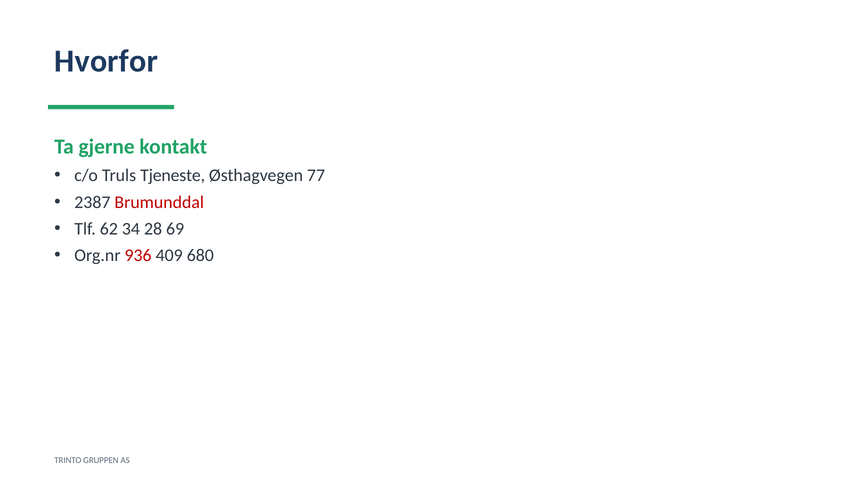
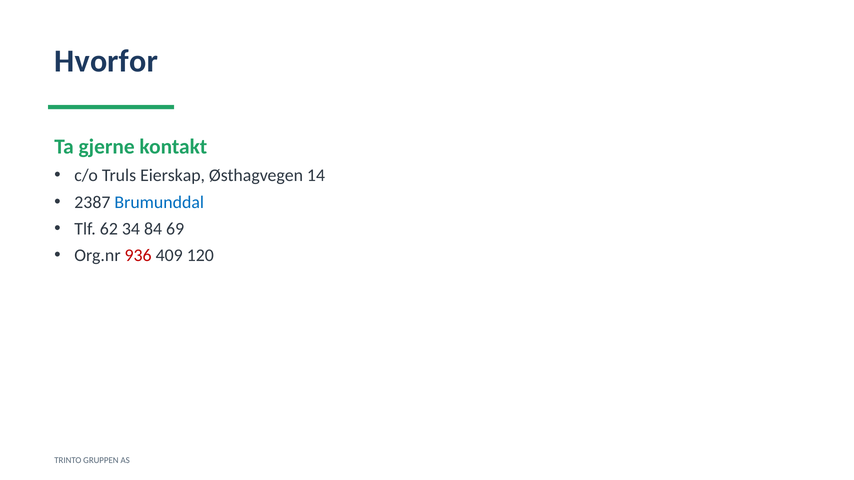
Tjeneste: Tjeneste -> Eierskap
77: 77 -> 14
Brumunddal colour: red -> blue
28: 28 -> 84
680: 680 -> 120
